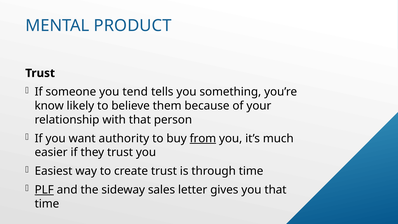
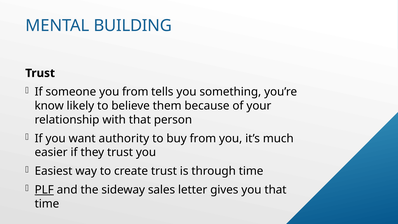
PRODUCT: PRODUCT -> BUILDING
you tend: tend -> from
from at (203, 138) underline: present -> none
